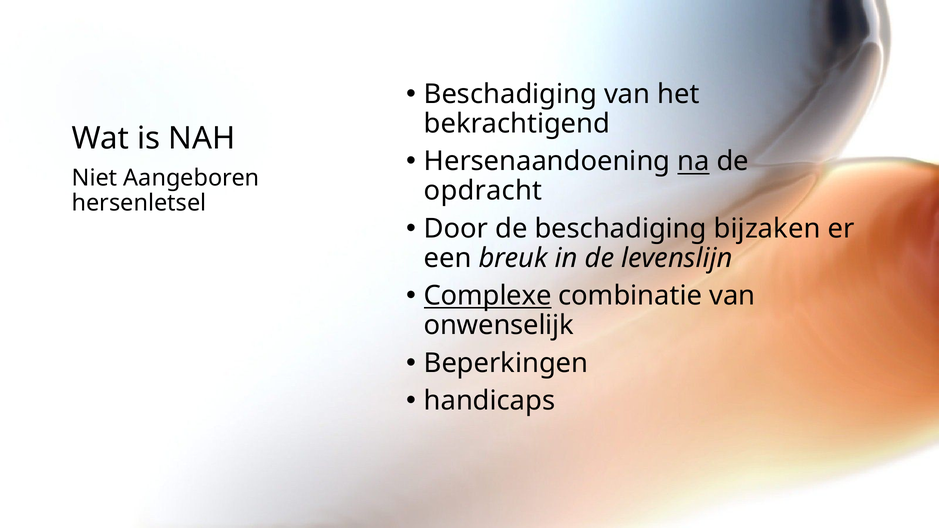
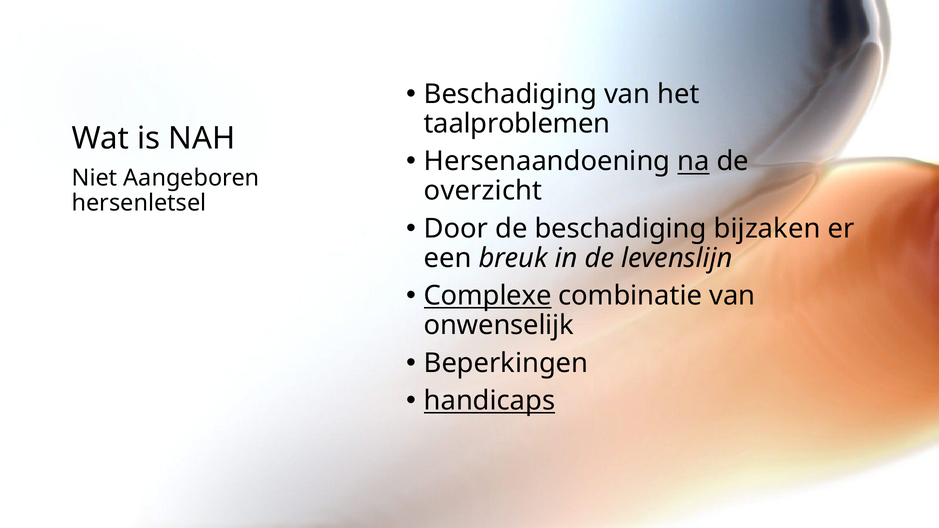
bekrachtigend: bekrachtigend -> taalproblemen
opdracht: opdracht -> overzicht
handicaps underline: none -> present
